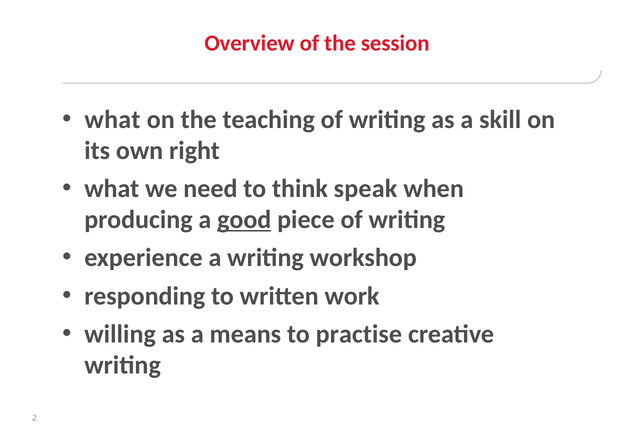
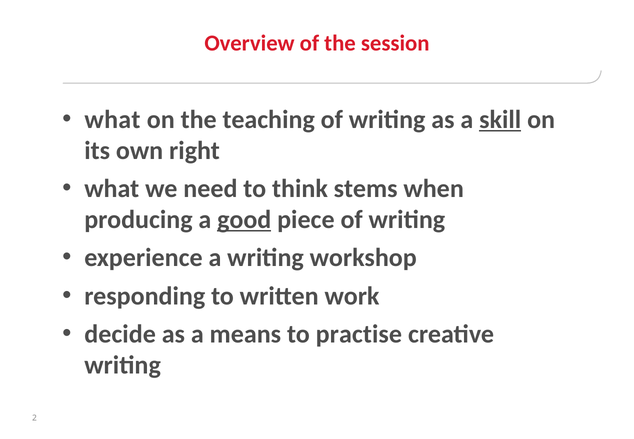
skill underline: none -> present
speak: speak -> stems
willing: willing -> decide
